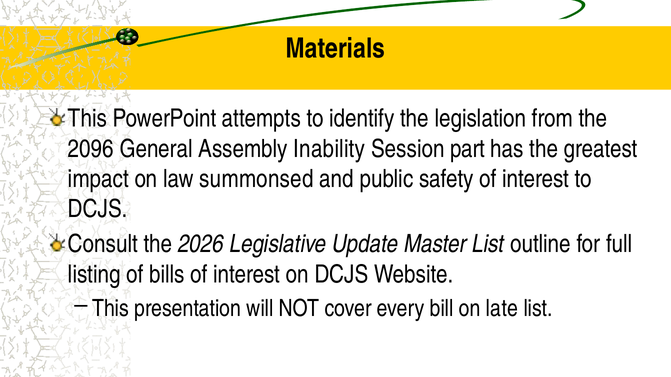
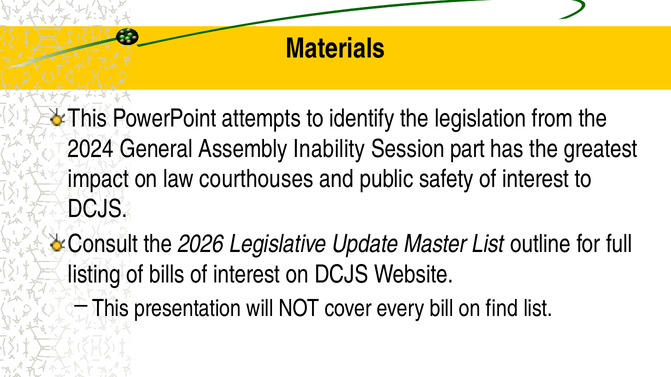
2096: 2096 -> 2024
summonsed: summonsed -> courthouses
late: late -> find
